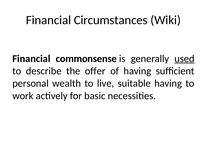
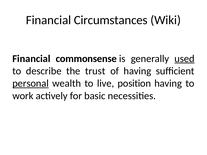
offer: offer -> trust
personal underline: none -> present
suitable: suitable -> position
